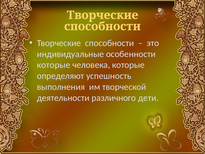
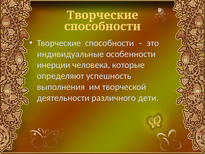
которые at (54, 65): которые -> инерции
